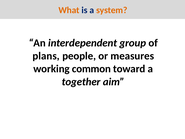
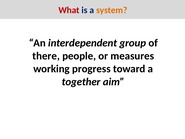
What colour: orange -> red
plans: plans -> there
common: common -> progress
